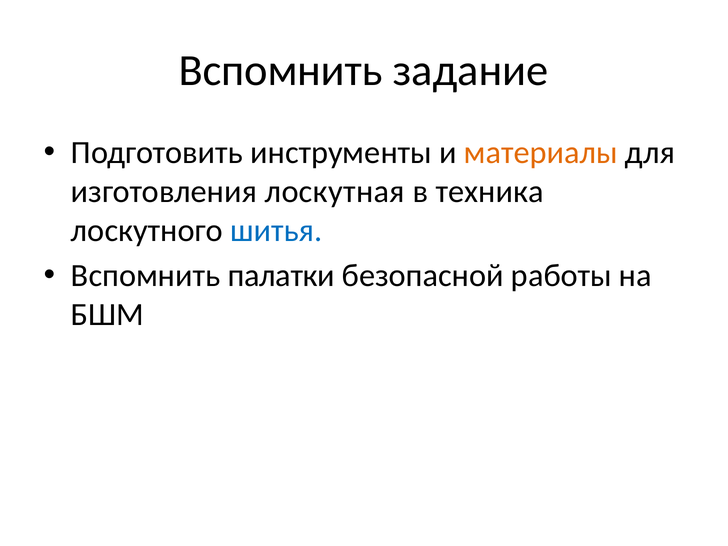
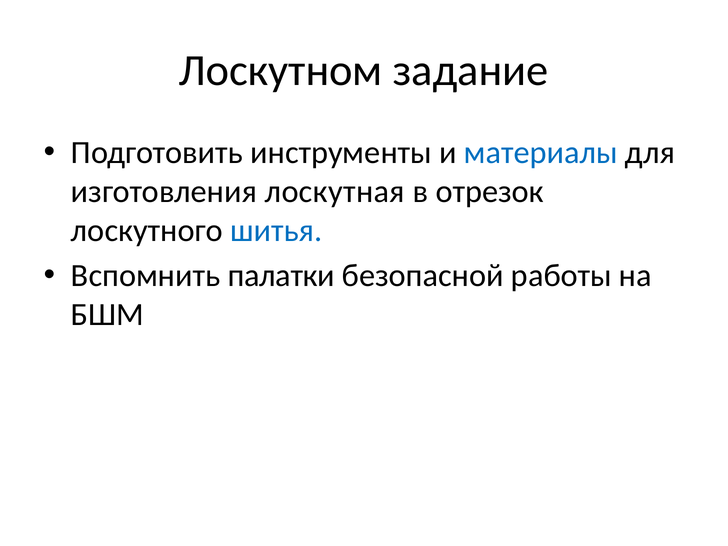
Вспомнить at (281, 70): Вспомнить -> Лоскутном
материалы colour: orange -> blue
техника: техника -> отрезок
